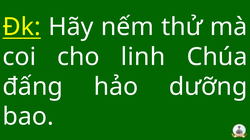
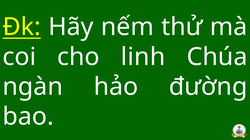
đấng: đấng -> ngàn
dưỡng: dưỡng -> đường
